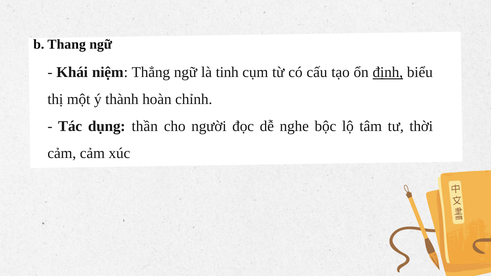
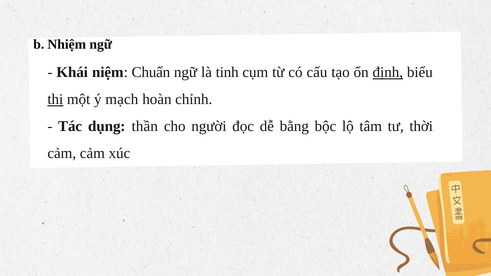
Thang: Thang -> Nhiệm
Thẳng: Thẳng -> Chuẩn
thị underline: none -> present
thành: thành -> mạch
nghe: nghe -> bằng
